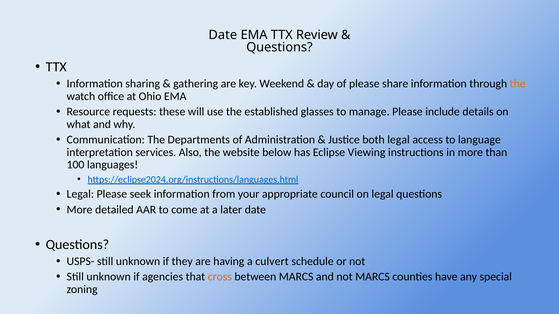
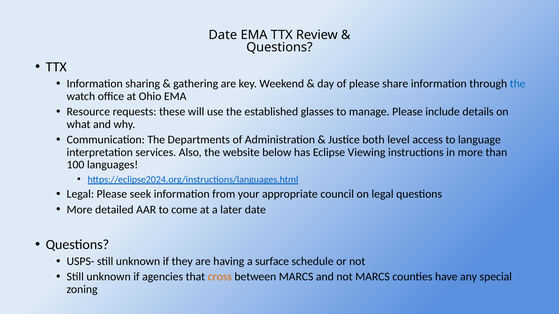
the at (518, 84) colour: orange -> blue
both legal: legal -> level
culvert: culvert -> surface
